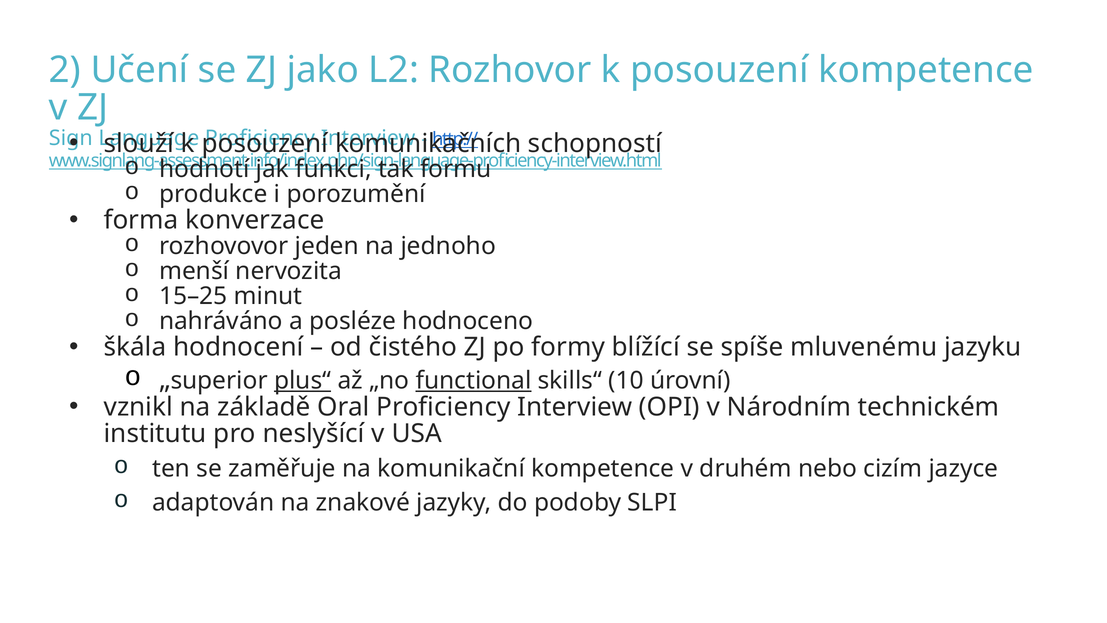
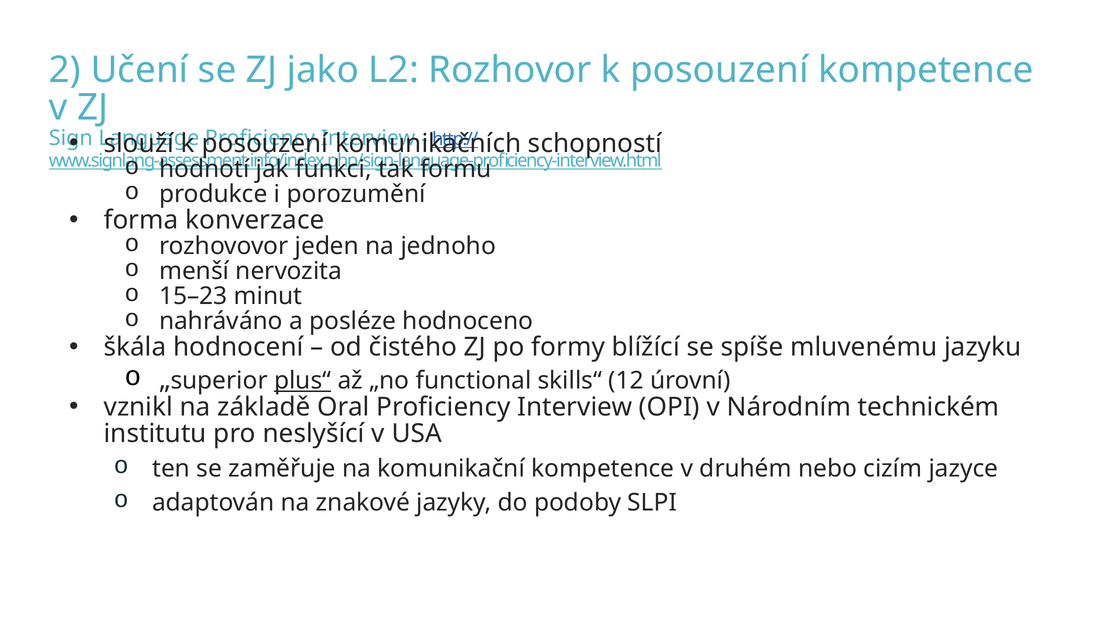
15–25: 15–25 -> 15–23
functional underline: present -> none
10: 10 -> 12
